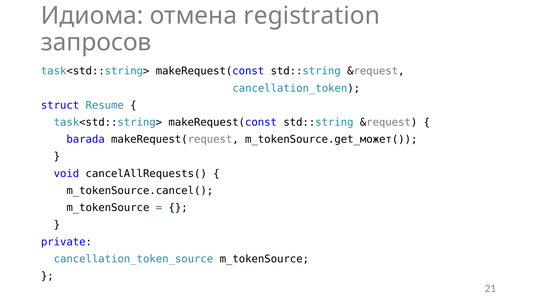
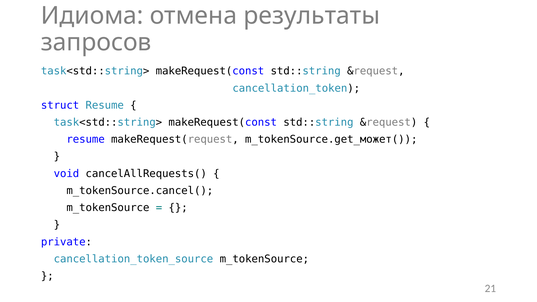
registration: registration -> результаты
barada at (86, 139): barada -> resume
